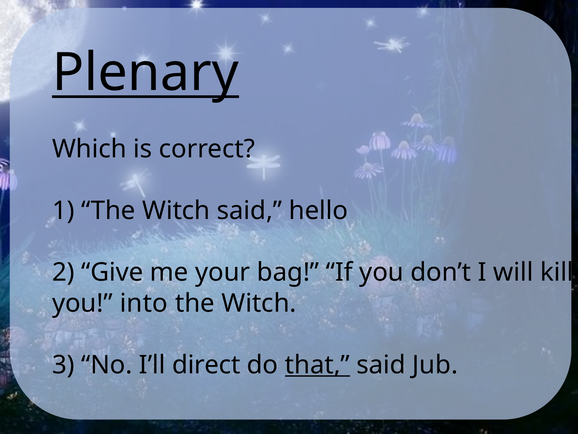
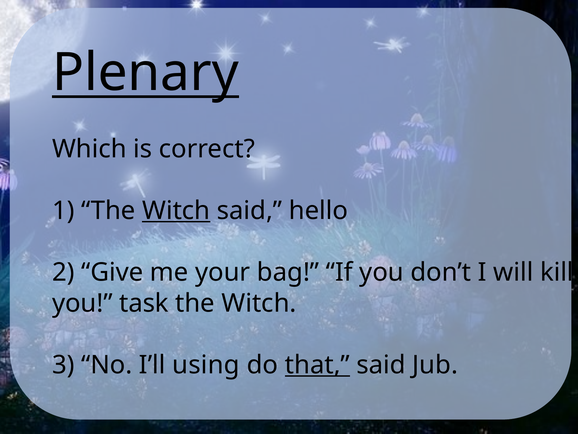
Witch at (176, 210) underline: none -> present
into: into -> task
direct: direct -> using
